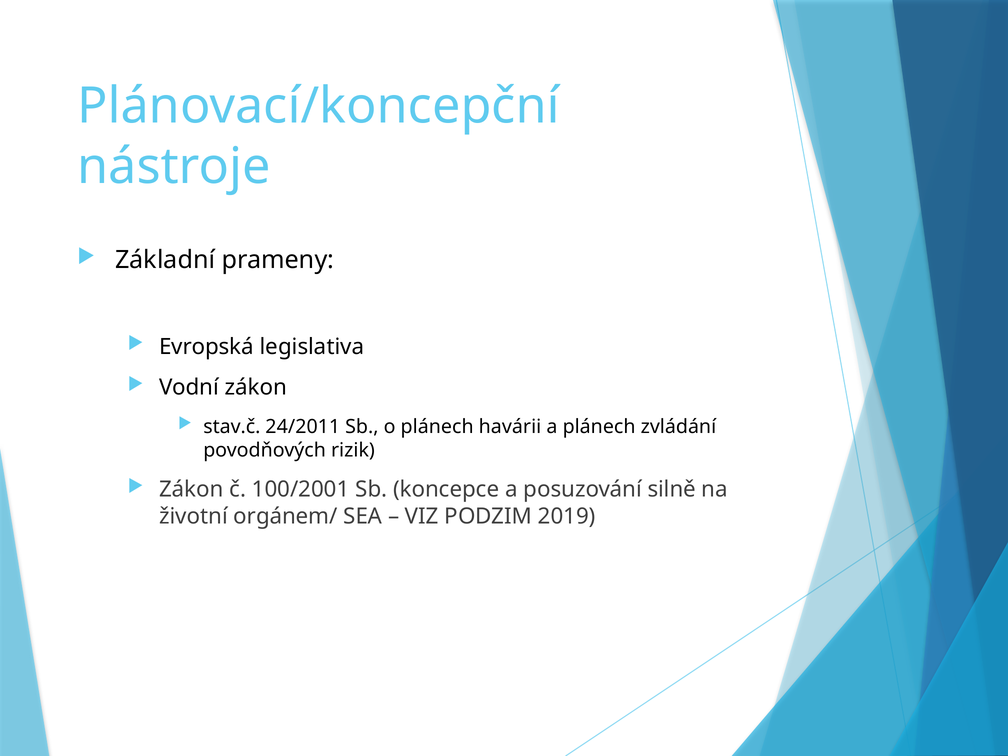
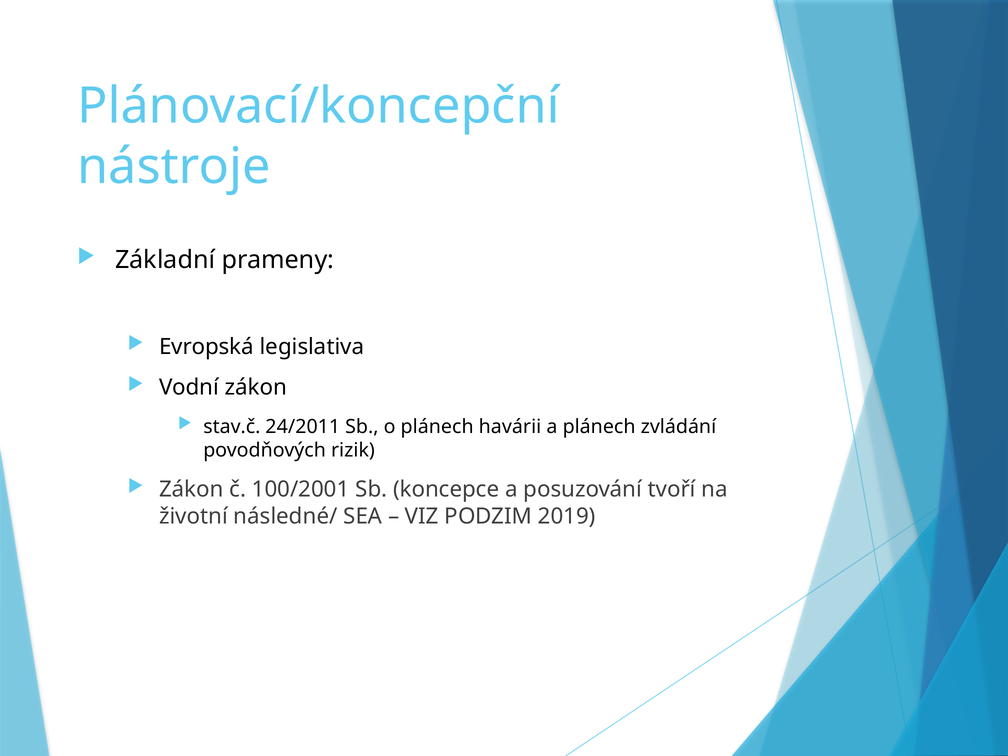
silně: silně -> tvoří
orgánem/: orgánem/ -> následné/
